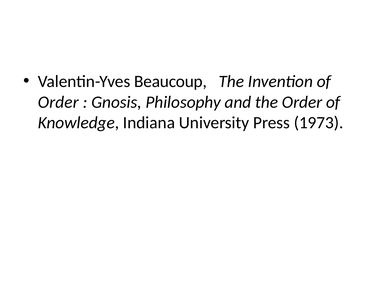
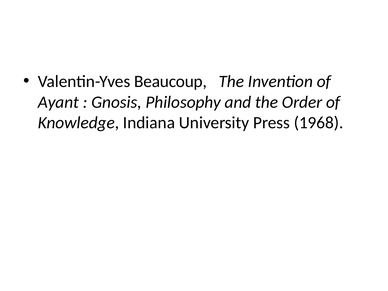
Order at (58, 102): Order -> Ayant
1973: 1973 -> 1968
